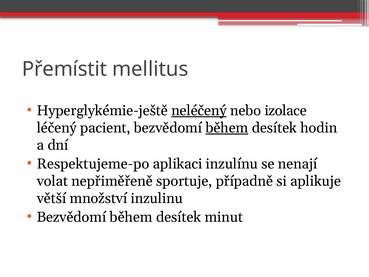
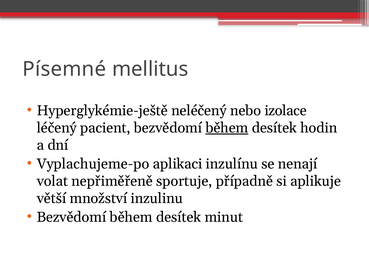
Přemístit: Přemístit -> Písemné
neléčený underline: present -> none
Respektujeme-po: Respektujeme-po -> Vyplachujeme-po
